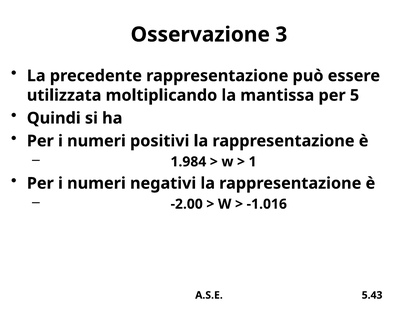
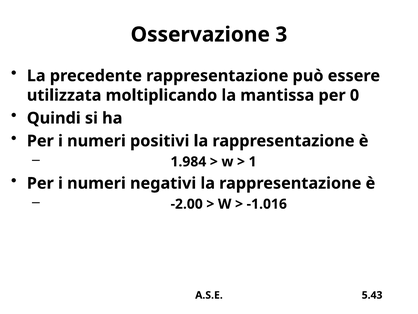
5: 5 -> 0
